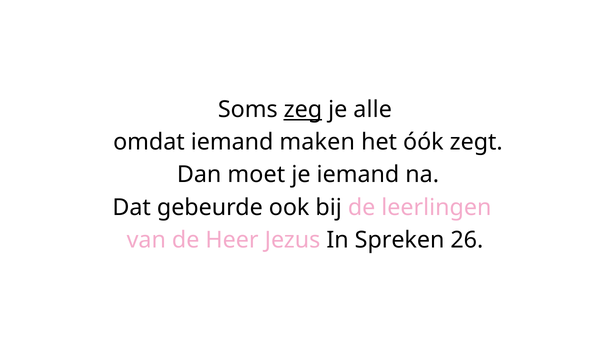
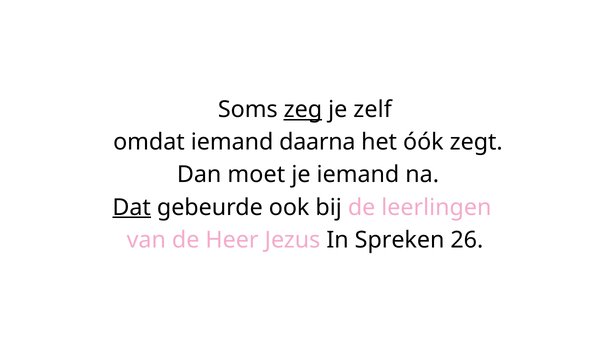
alle: alle -> zelf
maken: maken -> daarna
Dat underline: none -> present
